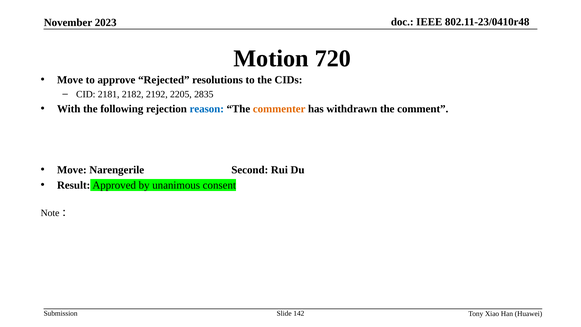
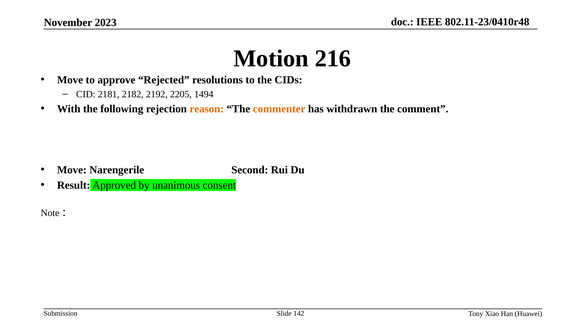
720: 720 -> 216
2835: 2835 -> 1494
reason colour: blue -> orange
